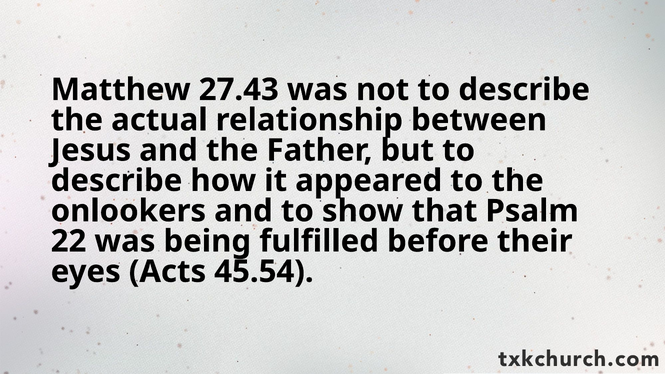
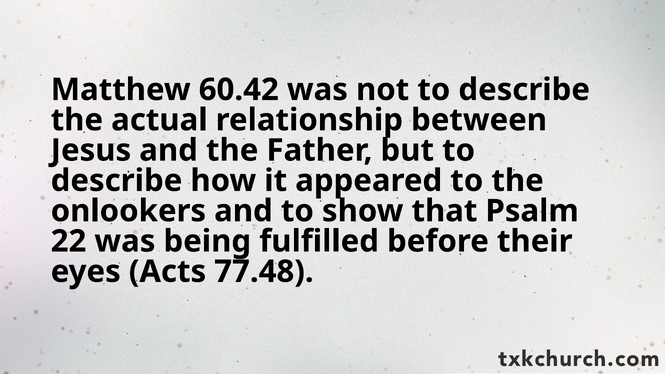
27.43: 27.43 -> 60.42
45.54: 45.54 -> 77.48
